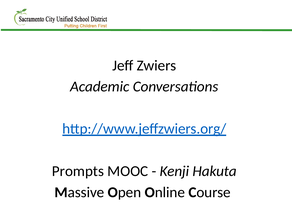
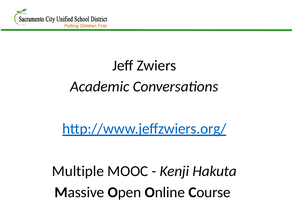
Prompts: Prompts -> Multiple
